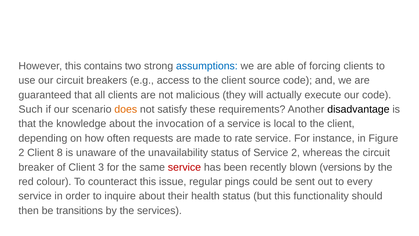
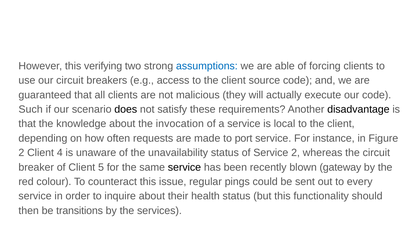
contains: contains -> verifying
does colour: orange -> black
rate: rate -> port
8: 8 -> 4
3: 3 -> 5
service at (184, 167) colour: red -> black
versions: versions -> gateway
